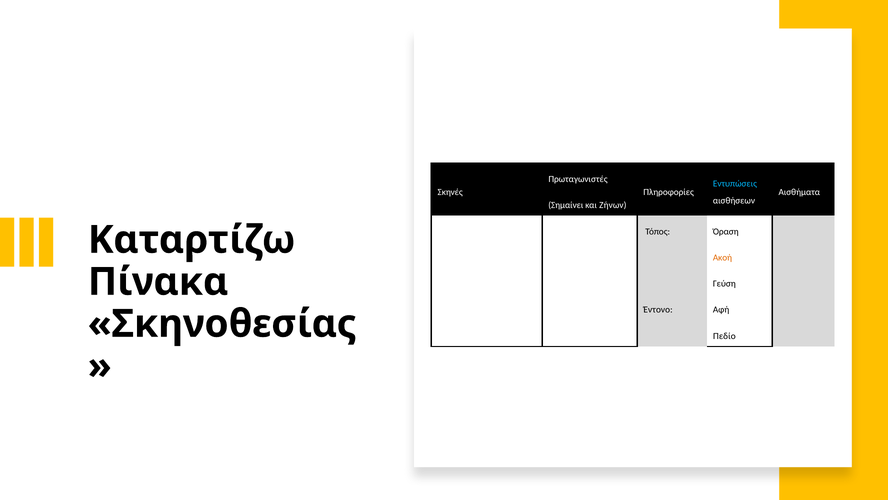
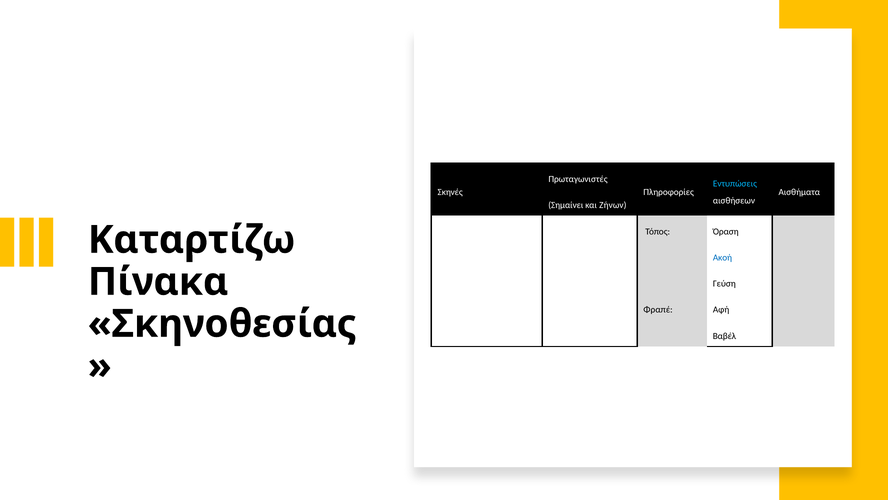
Ακοή colour: orange -> blue
Έντονο: Έντονο -> Φραπέ
Πεδίο: Πεδίο -> Βαβέλ
